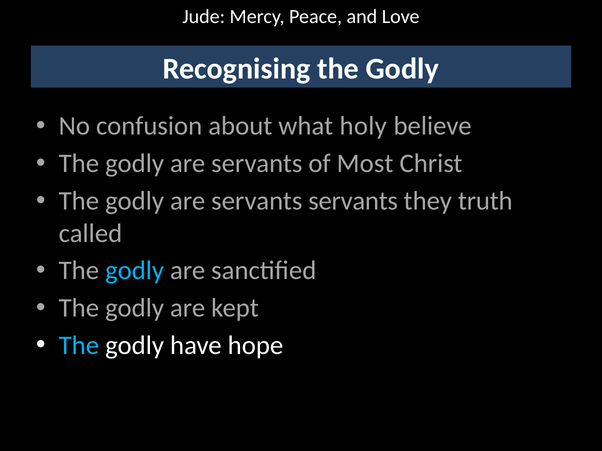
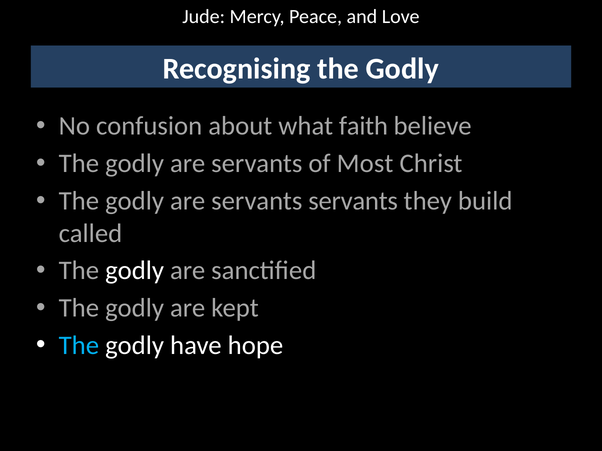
holy: holy -> faith
truth: truth -> build
godly at (135, 271) colour: light blue -> white
